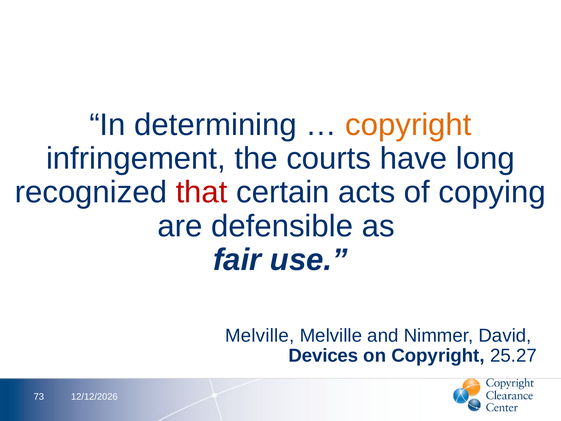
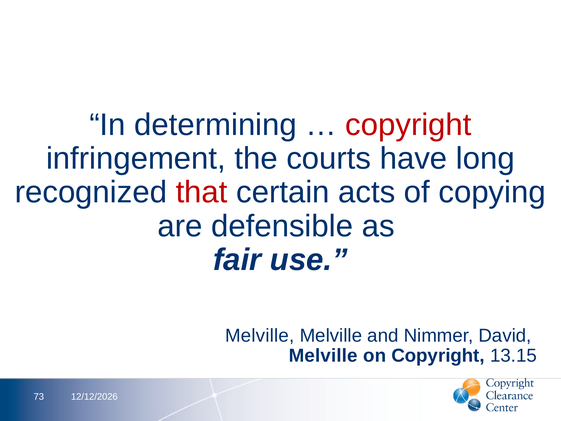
copyright at (408, 125) colour: orange -> red
Devices at (323, 355): Devices -> Melville
25.27: 25.27 -> 13.15
